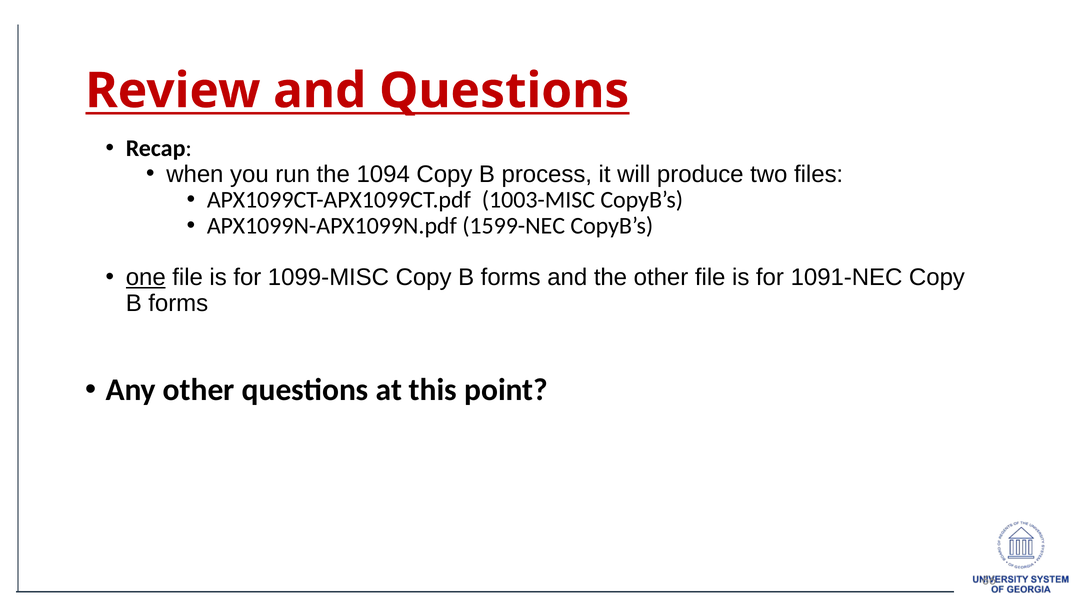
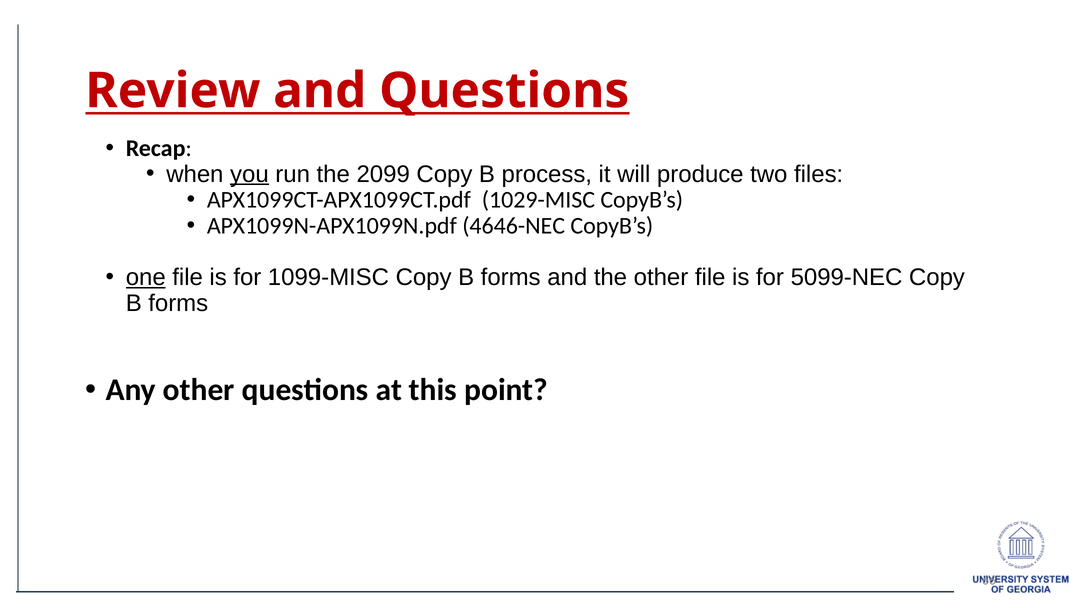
you underline: none -> present
1094: 1094 -> 2099
1003-MISC: 1003-MISC -> 1029-MISC
1599-NEC: 1599-NEC -> 4646-NEC
1091-NEC: 1091-NEC -> 5099-NEC
